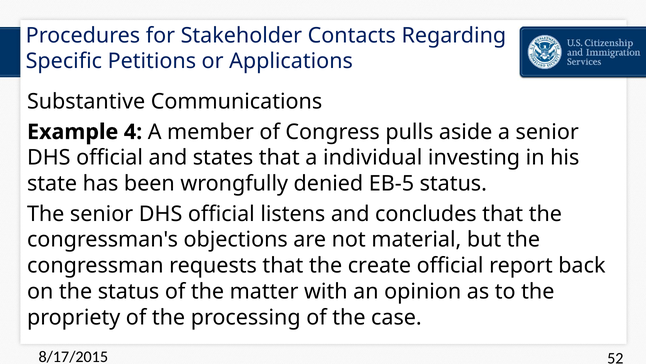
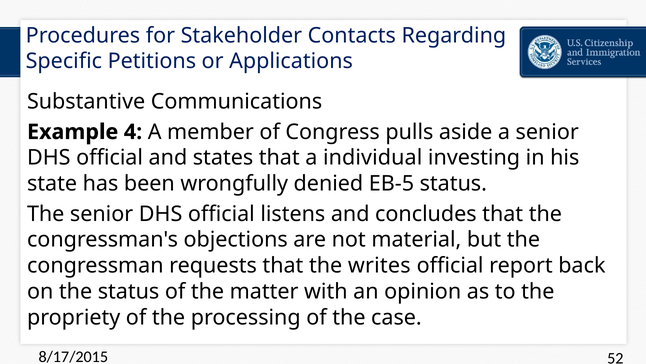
create: create -> writes
